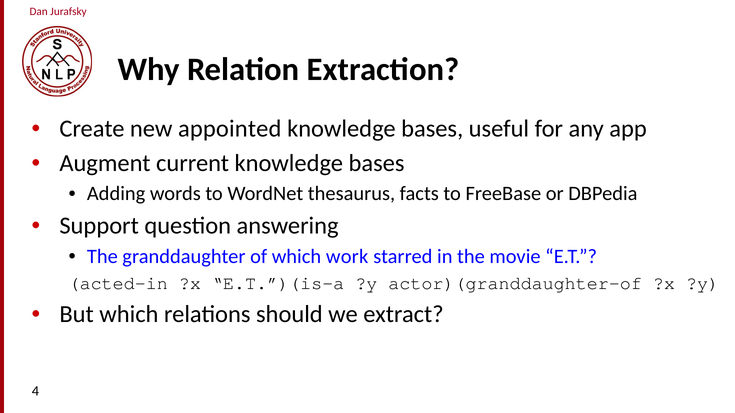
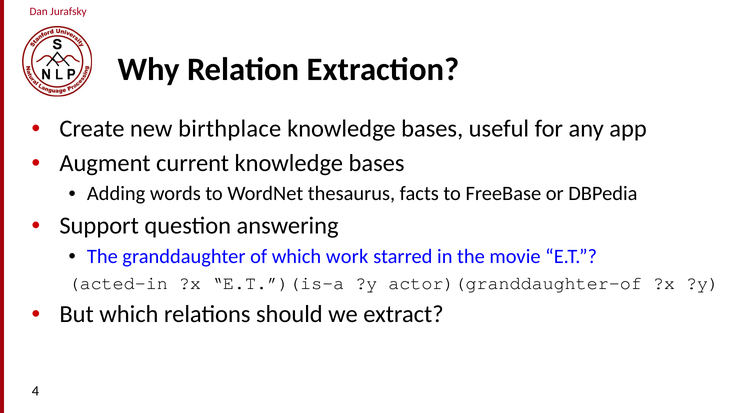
appointed: appointed -> birthplace
